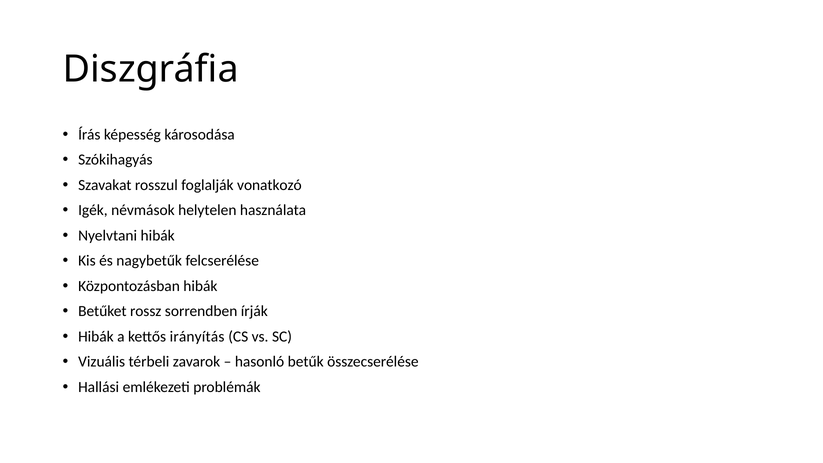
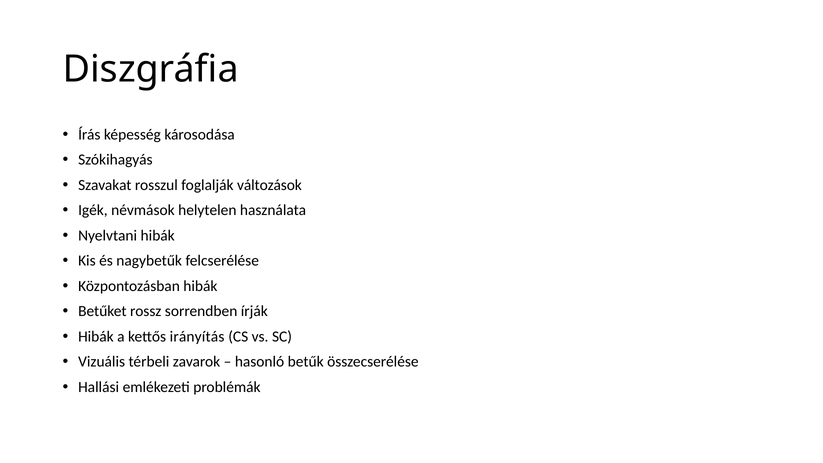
vonatkozó: vonatkozó -> változások
